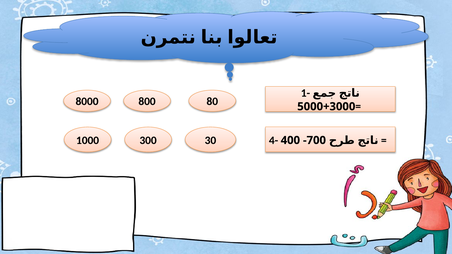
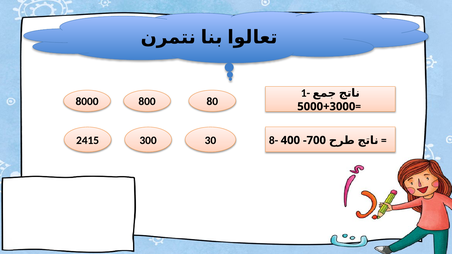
1000: 1000 -> 2415
4-: 4- -> 8-
